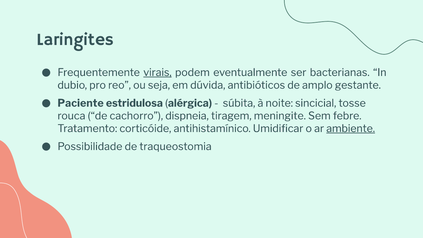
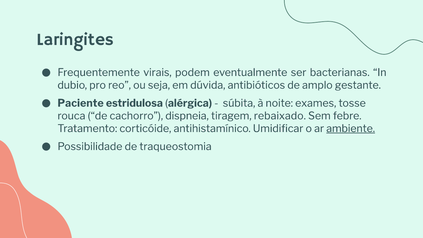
virais underline: present -> none
sincicial: sincicial -> exames
meningite: meningite -> rebaixado
